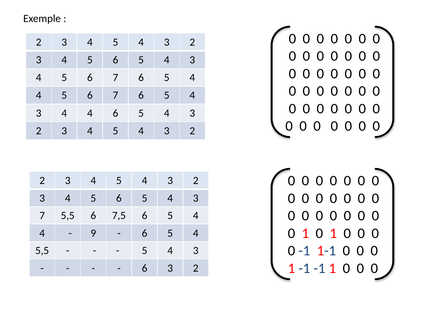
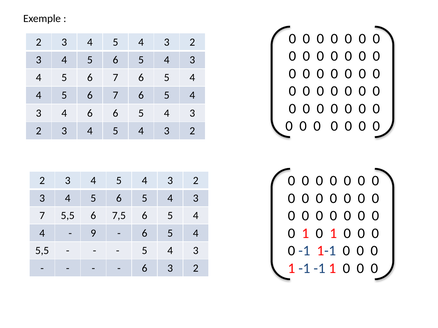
3 4 4: 4 -> 6
